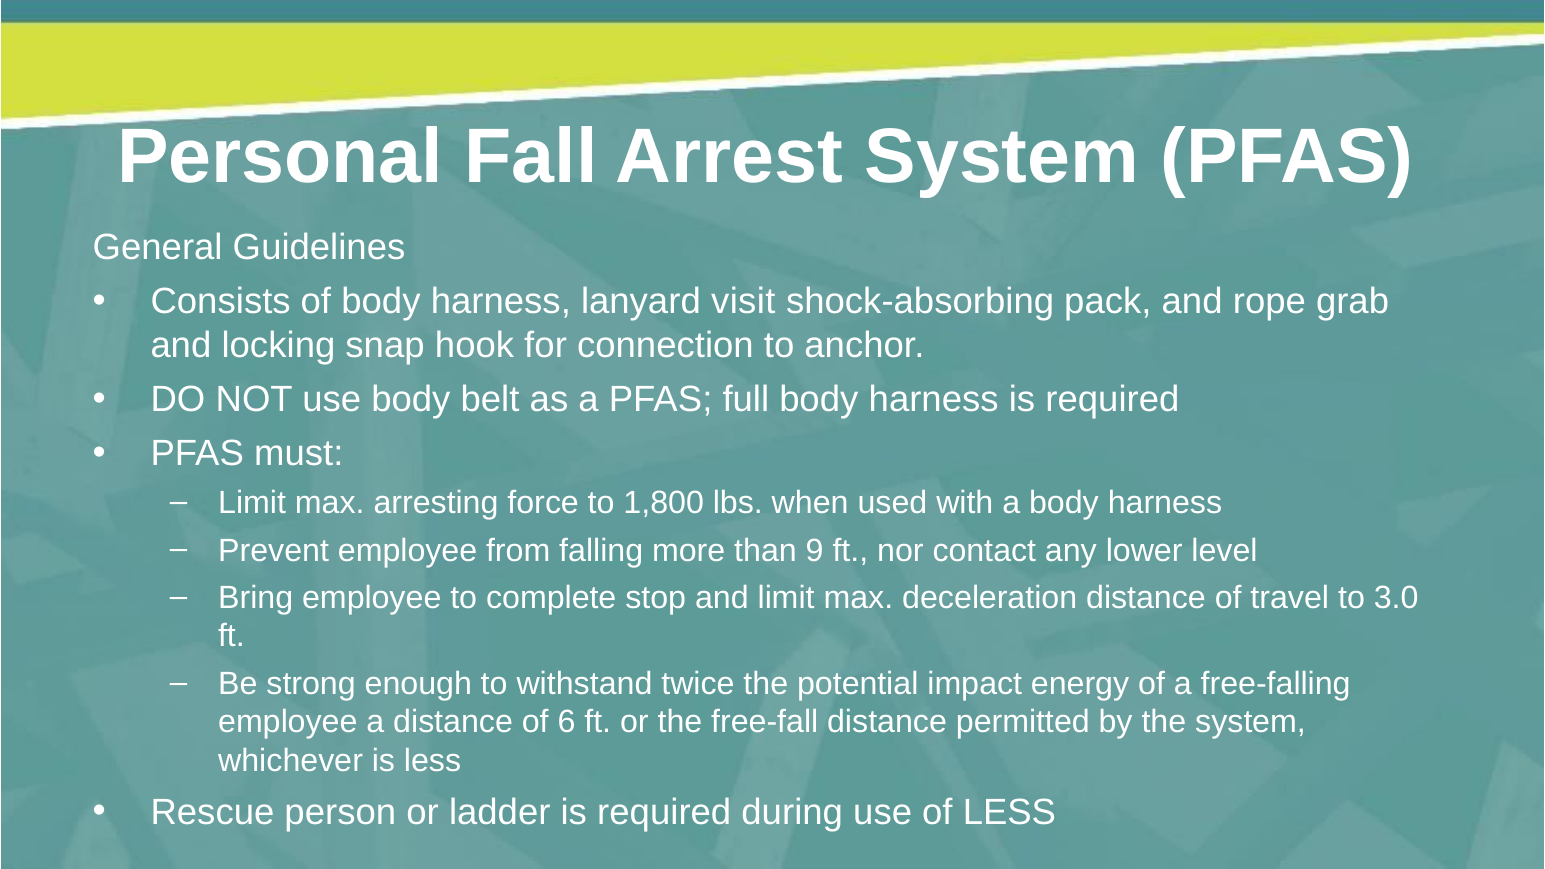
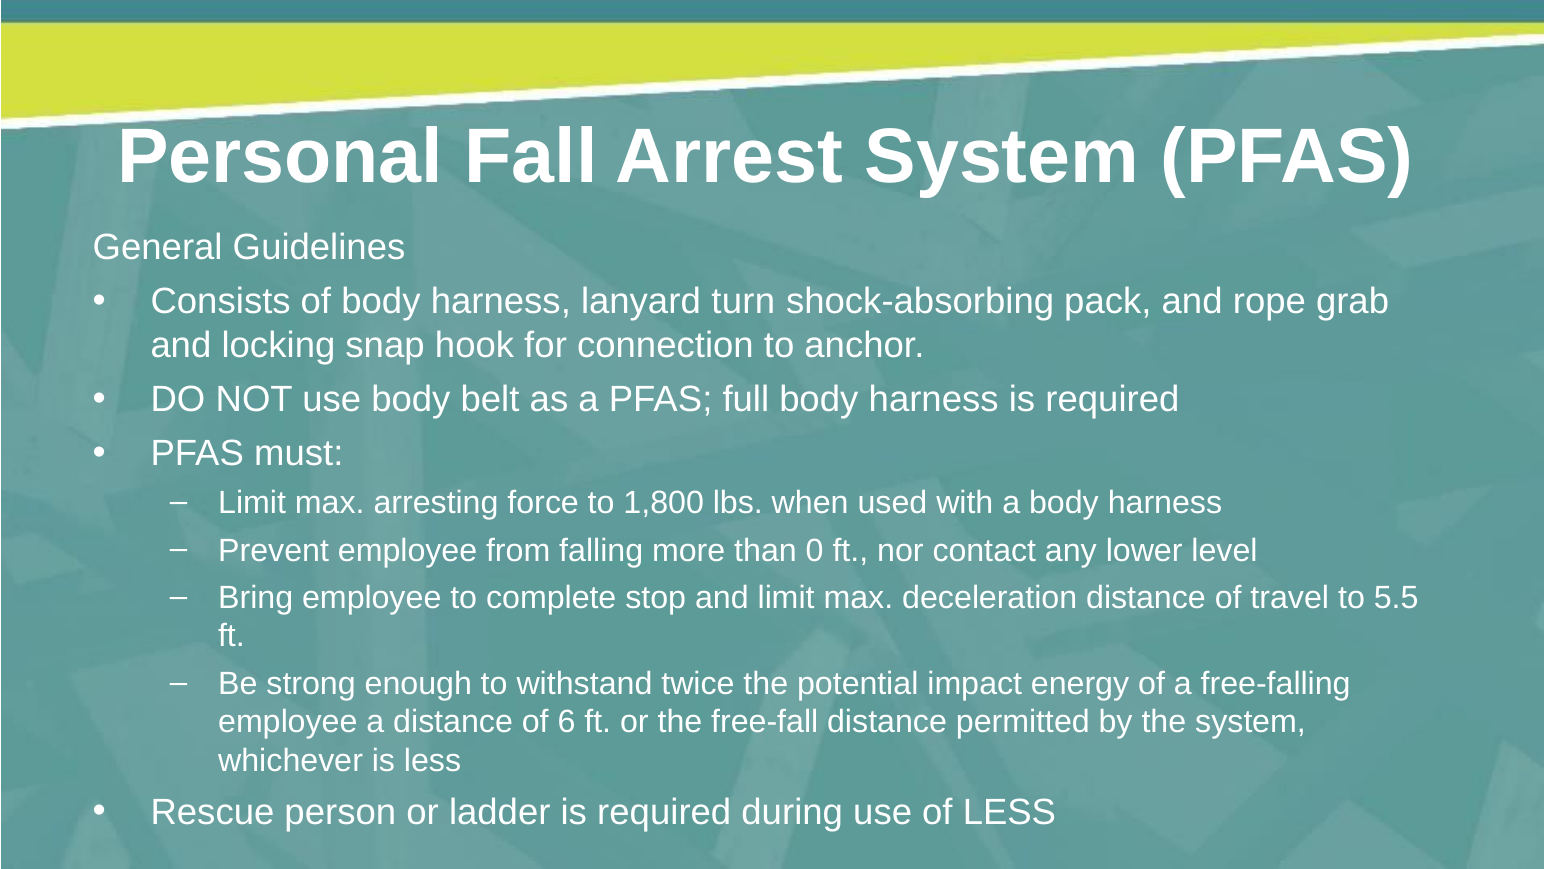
visit: visit -> turn
9: 9 -> 0
3.0: 3.0 -> 5.5
